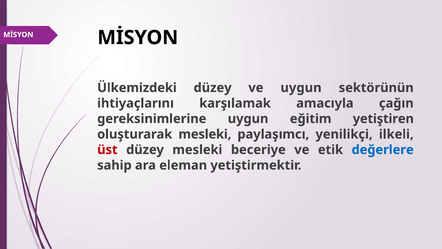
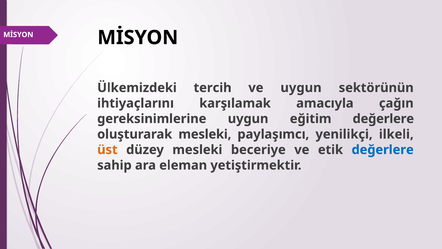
Ülkemizdeki düzey: düzey -> tercih
eğitim yetiştiren: yetiştiren -> değerlere
üst colour: red -> orange
